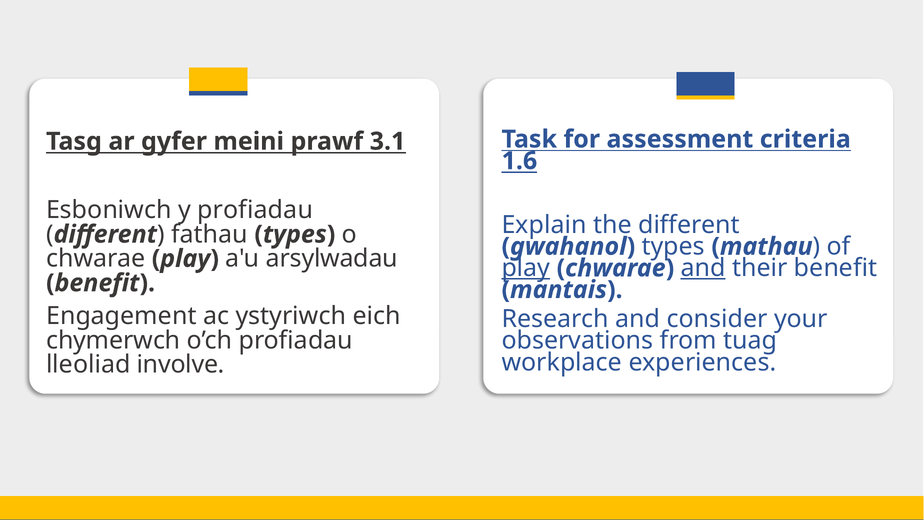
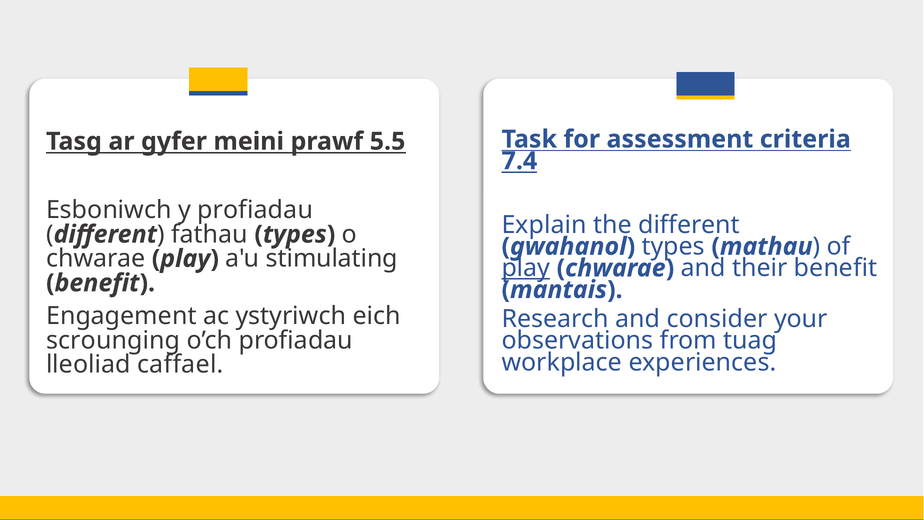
3.1: 3.1 -> 5.5
1.6: 1.6 -> 7.4
arsylwadau: arsylwadau -> stimulating
and at (703, 268) underline: present -> none
chymerwch: chymerwch -> scrounging
involve: involve -> caffael
